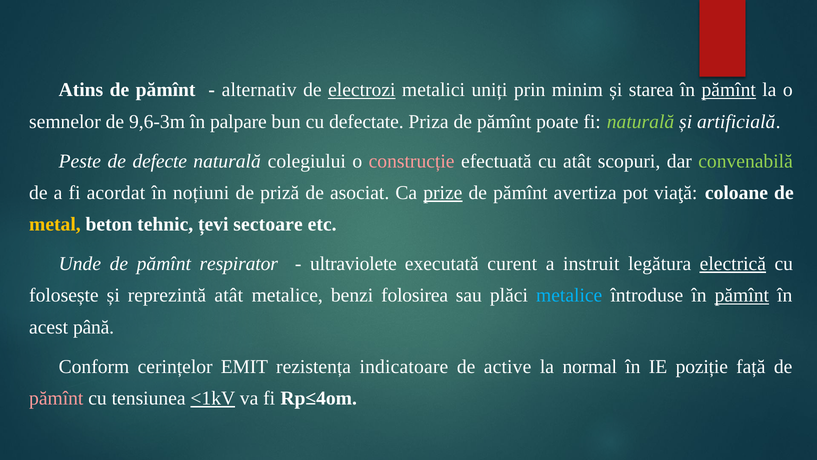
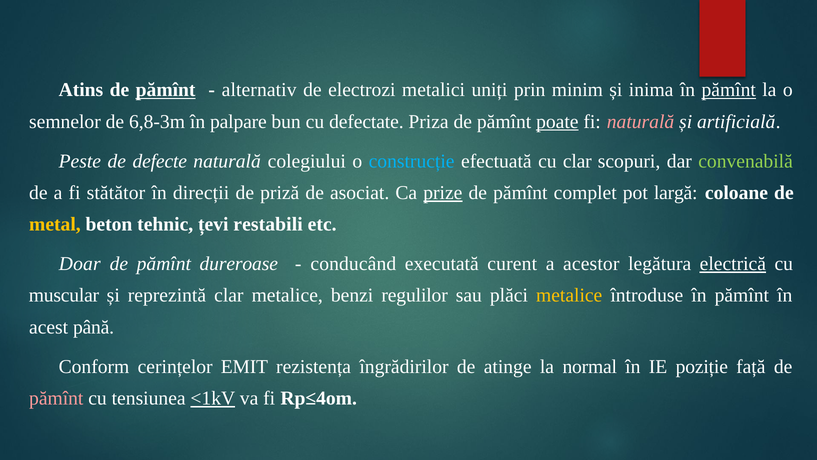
pămînt at (166, 90) underline: none -> present
electrozi underline: present -> none
starea: starea -> inima
9,6-3m: 9,6-3m -> 6,8-3m
poate underline: none -> present
naturală at (641, 122) colour: light green -> pink
construcție colour: pink -> light blue
cu atât: atât -> clar
acordat: acordat -> stătător
noțiuni: noțiuni -> direcții
avertiza: avertiza -> complet
viaţă: viaţă -> largă
sectoare: sectoare -> restabili
Unde: Unde -> Doar
respirator: respirator -> dureroase
ultraviolete: ultraviolete -> conducând
instruit: instruit -> acestor
folosește: folosește -> muscular
reprezintă atât: atât -> clar
folosirea: folosirea -> regulilor
metalice at (569, 295) colour: light blue -> yellow
pămînt at (742, 295) underline: present -> none
indicatoare: indicatoare -> îngrădirilor
active: active -> atinge
